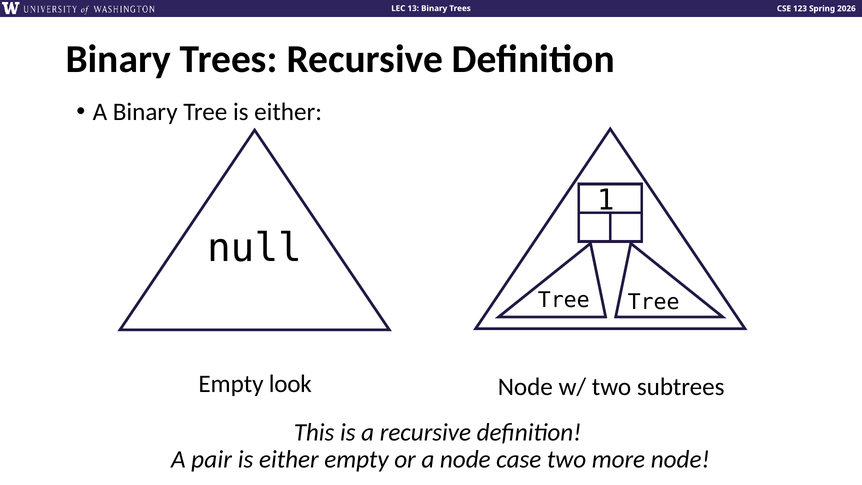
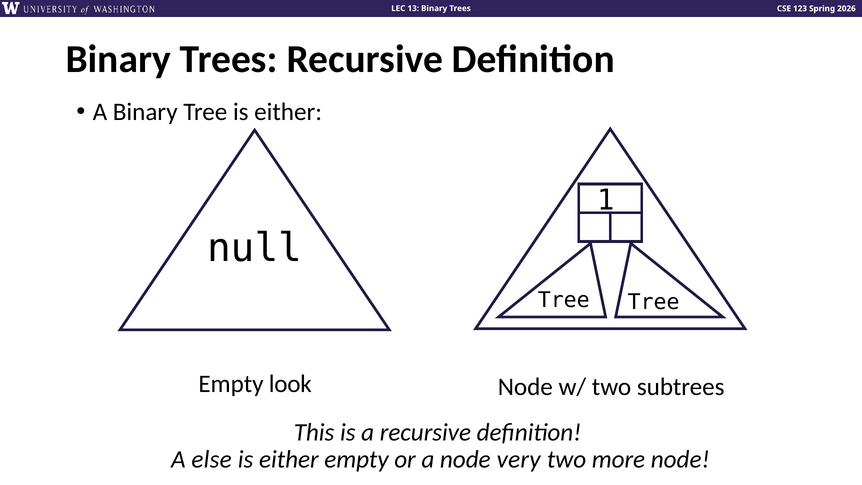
pair: pair -> else
case: case -> very
